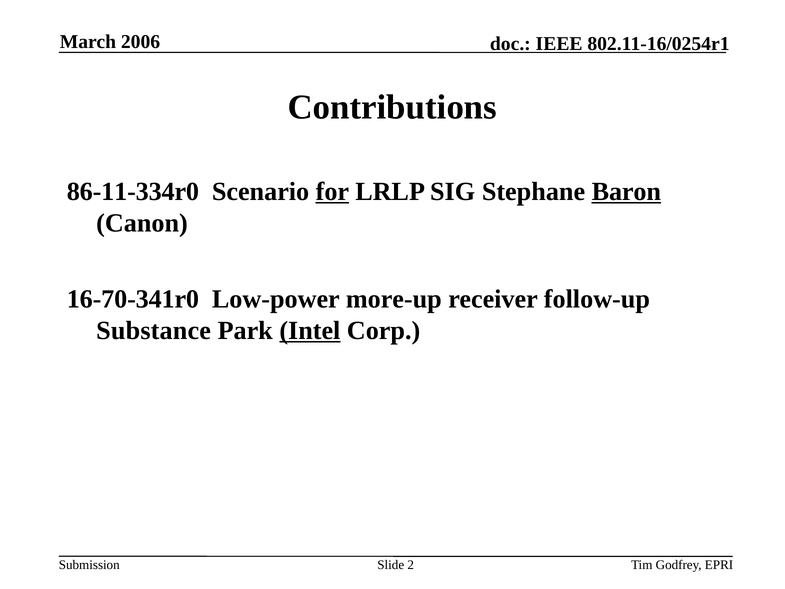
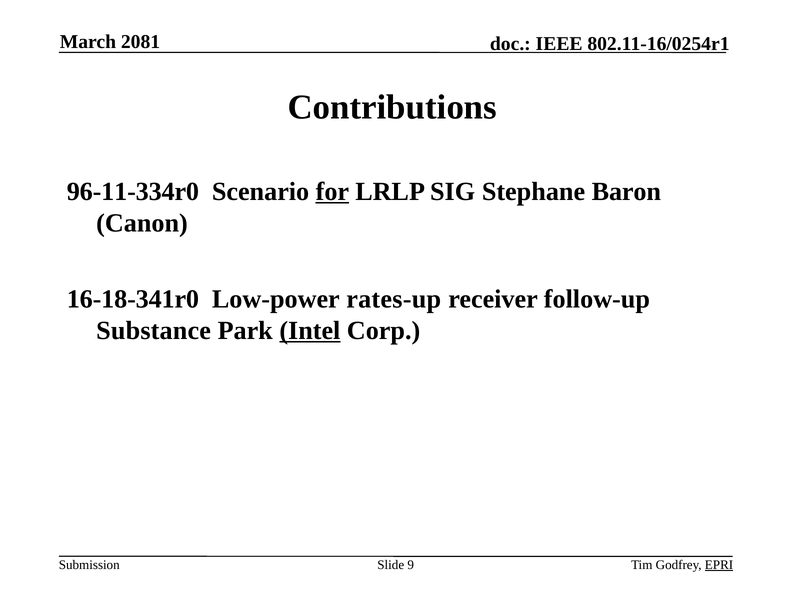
2006: 2006 -> 2081
86-11-334r0: 86-11-334r0 -> 96-11-334r0
Baron underline: present -> none
16-70-341r0: 16-70-341r0 -> 16-18-341r0
more-up: more-up -> rates-up
2: 2 -> 9
EPRI underline: none -> present
